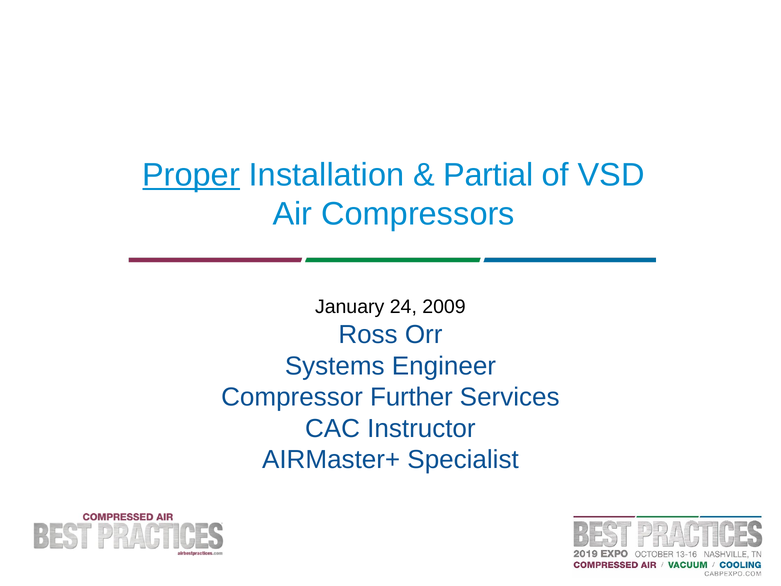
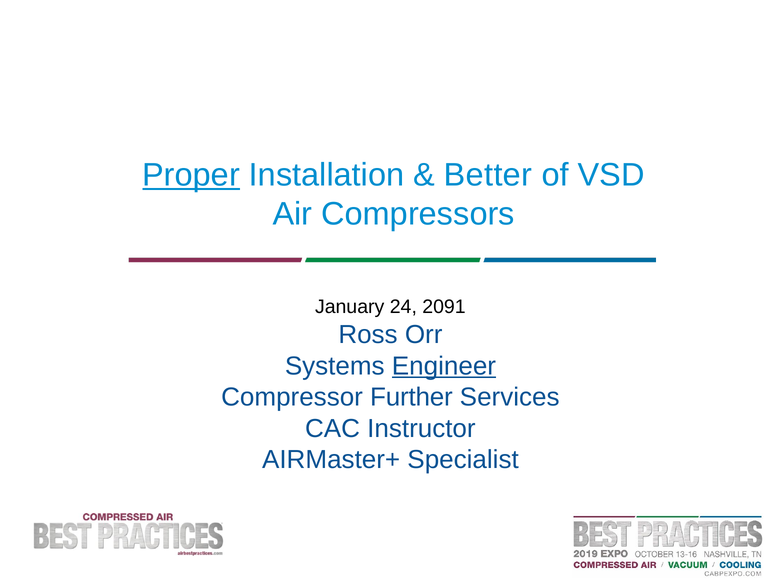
Partial: Partial -> Better
2009: 2009 -> 2091
Engineer underline: none -> present
